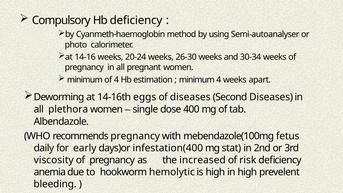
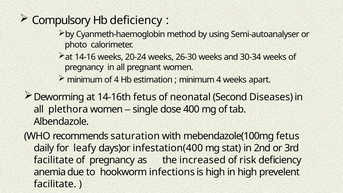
14-16th eggs: eggs -> fetus
of diseases: diseases -> neonatal
recommends pregnancy: pregnancy -> saturation
early: early -> leafy
viscosity at (54, 160): viscosity -> facilitate
hemolytic: hemolytic -> infections
bleeding at (55, 184): bleeding -> facilitate
